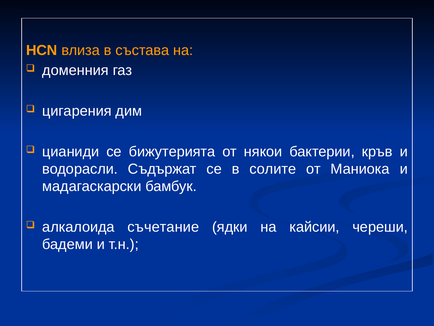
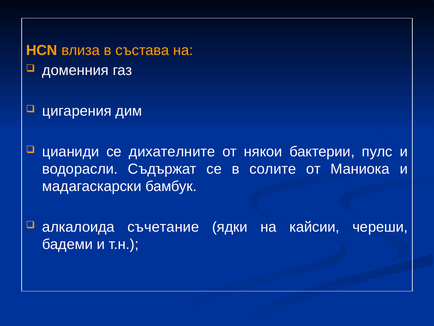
бижутерията: бижутерията -> дихателните
кръв: кръв -> пулс
